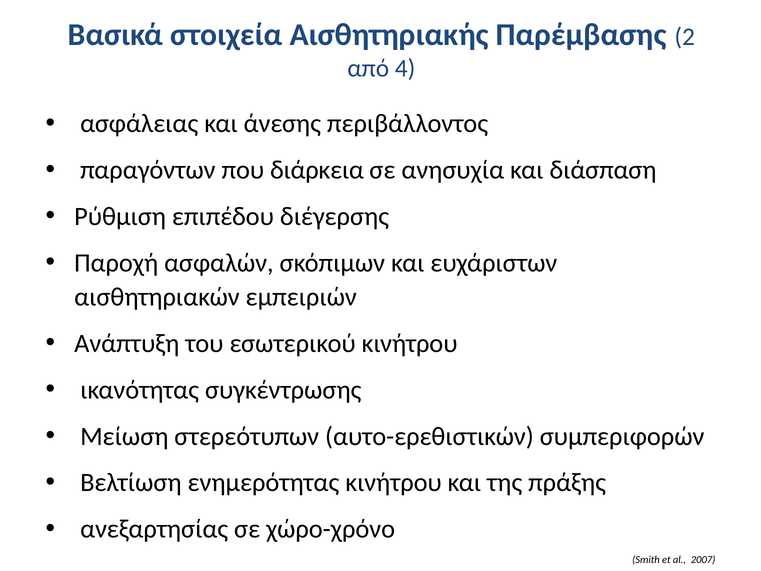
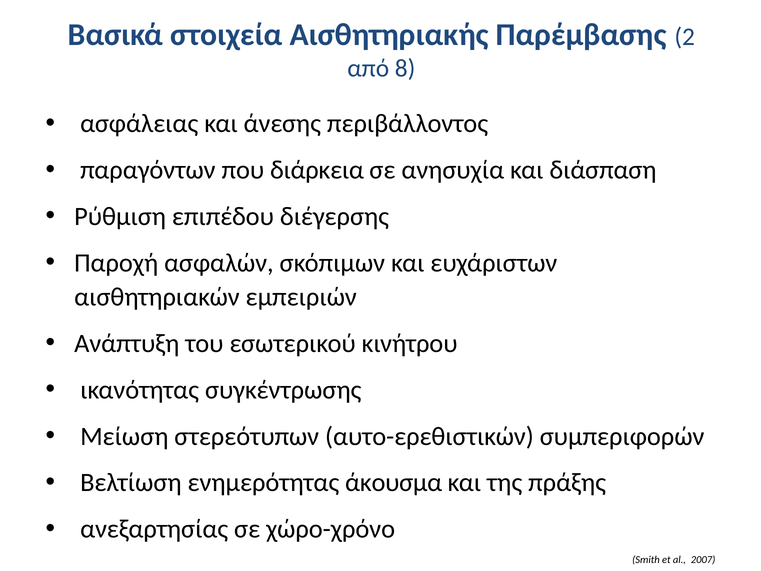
4: 4 -> 8
ενημερότητας κινήτρου: κινήτρου -> άκουσμα
